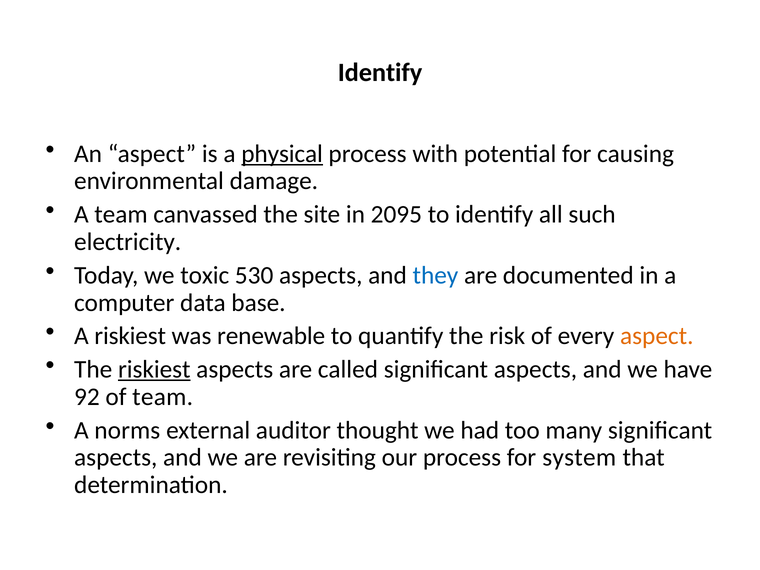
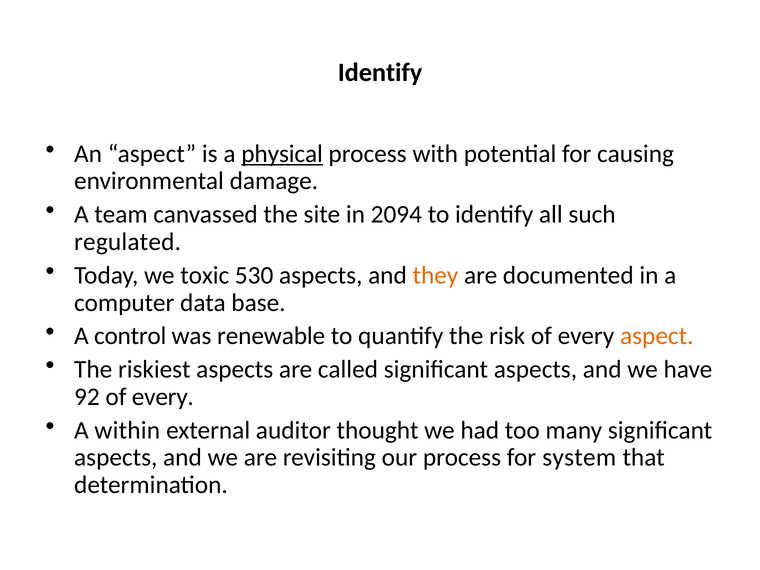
2095: 2095 -> 2094
electricity: electricity -> regulated
they colour: blue -> orange
A riskiest: riskiest -> control
riskiest at (154, 370) underline: present -> none
92 of team: team -> every
norms: norms -> within
